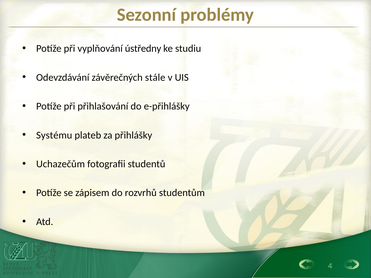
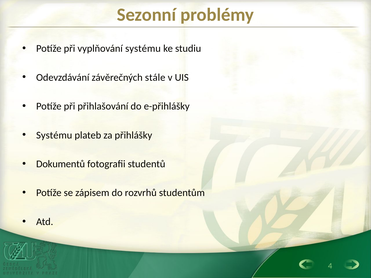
vyplňování ústředny: ústředny -> systému
Uchazečům: Uchazečům -> Dokumentů
